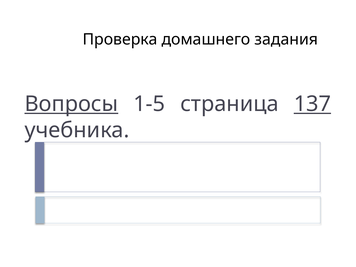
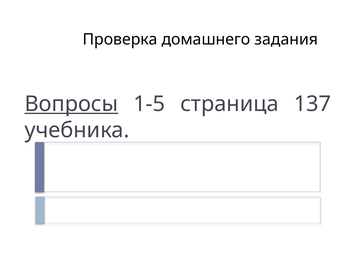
137 underline: present -> none
